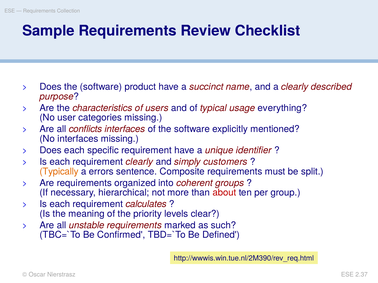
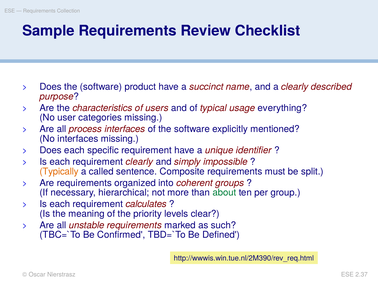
conflicts: conflicts -> process
customers: customers -> impossible
errors: errors -> called
about colour: red -> green
